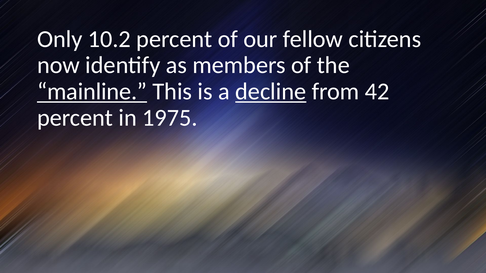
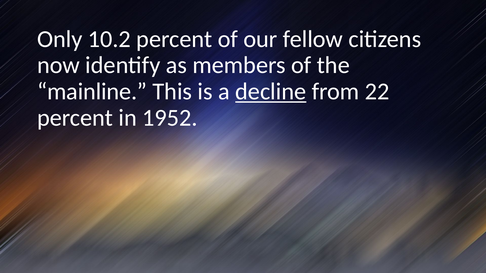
mainline underline: present -> none
42: 42 -> 22
1975: 1975 -> 1952
